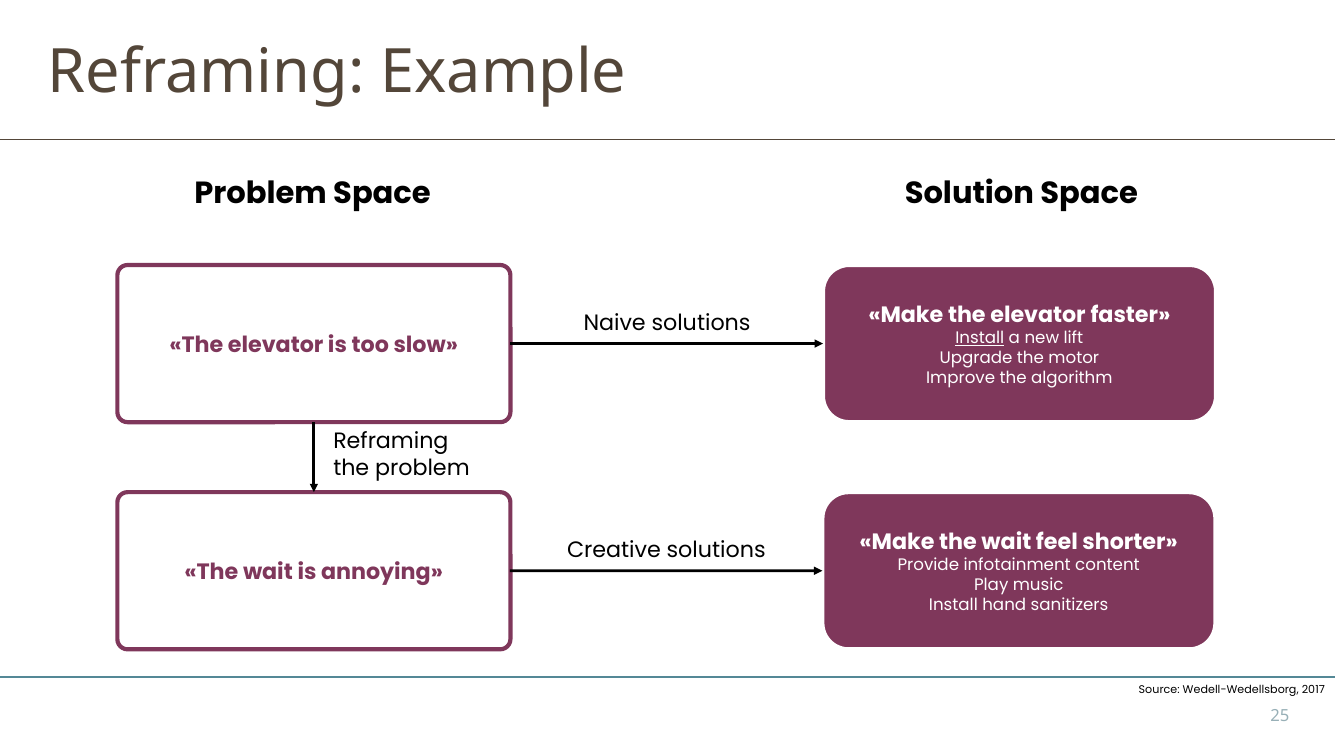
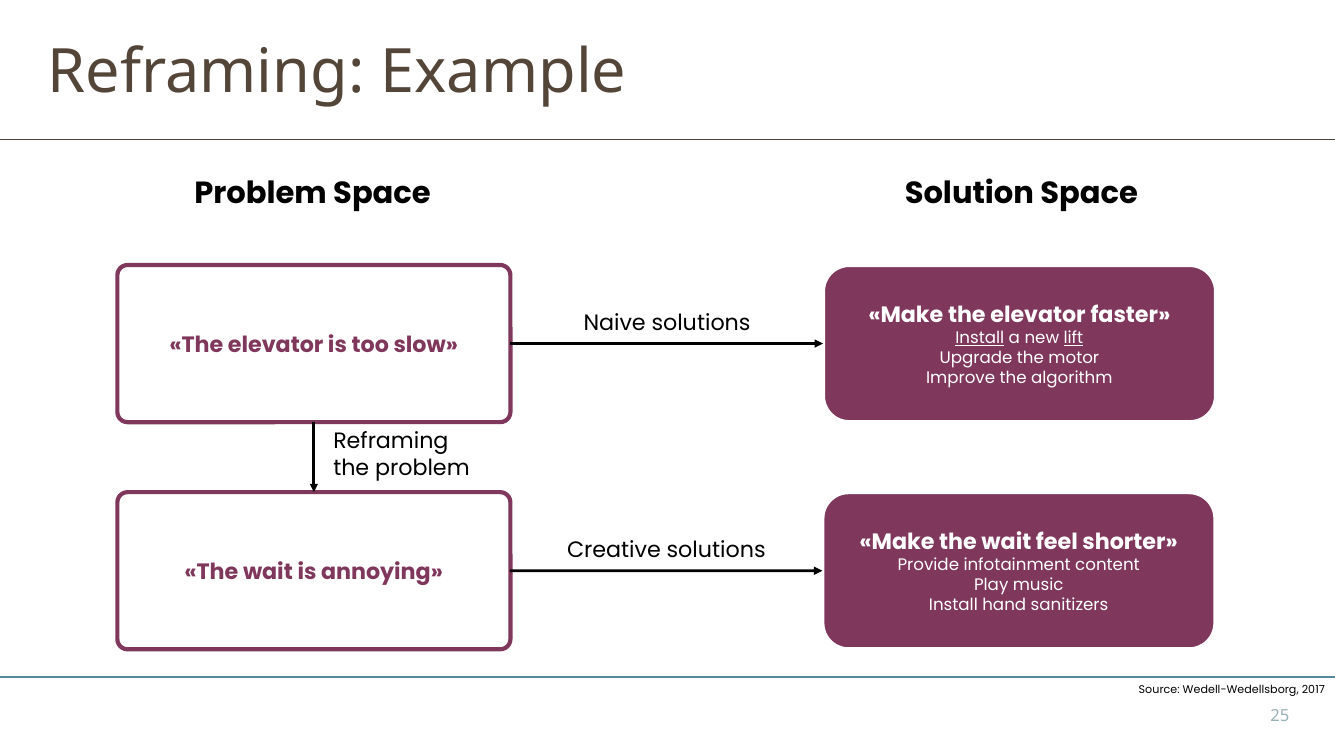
lift underline: none -> present
